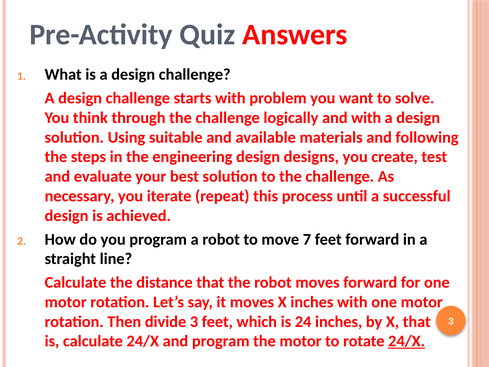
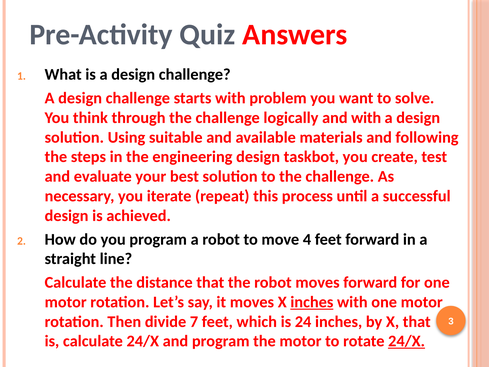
designs: designs -> taskbot
7: 7 -> 4
inches at (312, 302) underline: none -> present
divide 3: 3 -> 7
